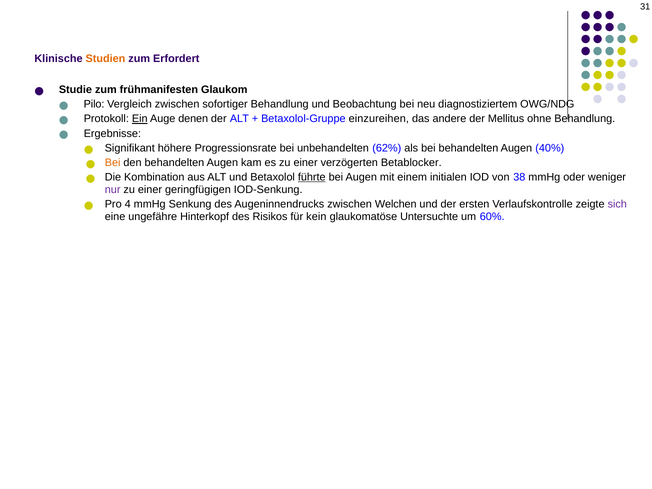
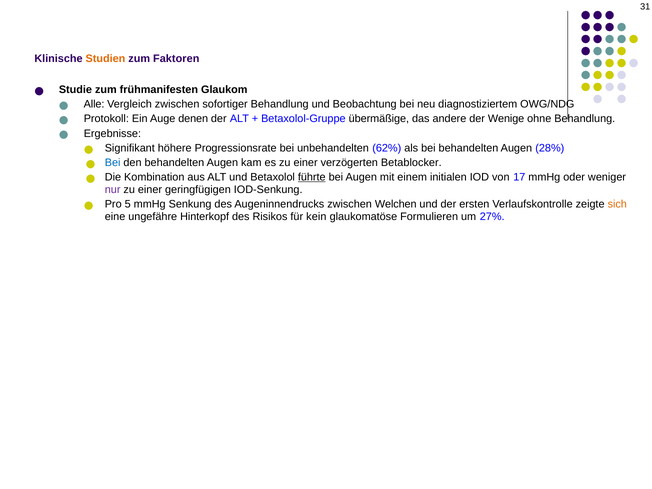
Erfordert: Erfordert -> Faktoren
Pilo: Pilo -> Alle
Ein underline: present -> none
einzureihen: einzureihen -> übermäßige
Mellitus: Mellitus -> Wenige
40%: 40% -> 28%
Bei at (113, 163) colour: orange -> blue
38: 38 -> 17
4: 4 -> 5
sich colour: purple -> orange
Untersuchte: Untersuchte -> Formulieren
60%: 60% -> 27%
